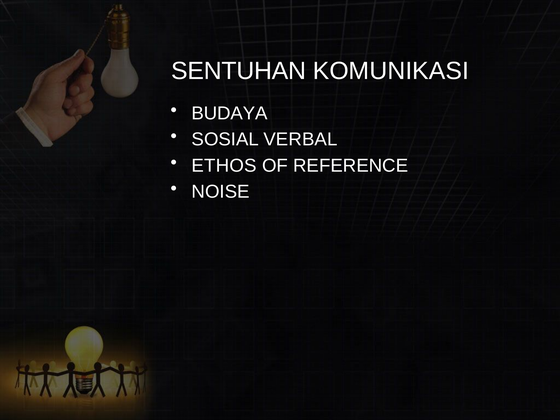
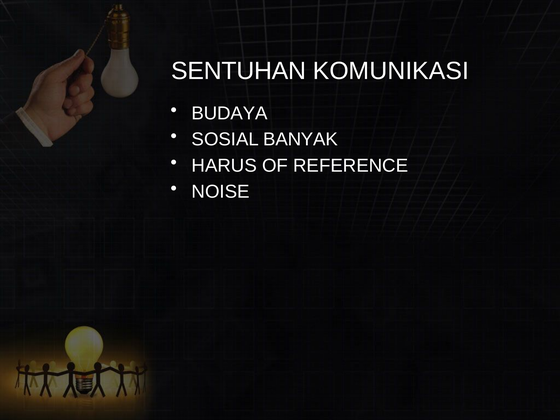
VERBAL: VERBAL -> BANYAK
ETHOS: ETHOS -> HARUS
